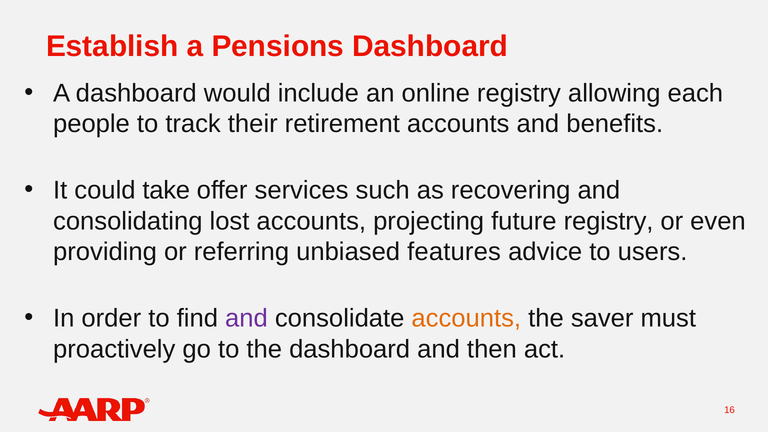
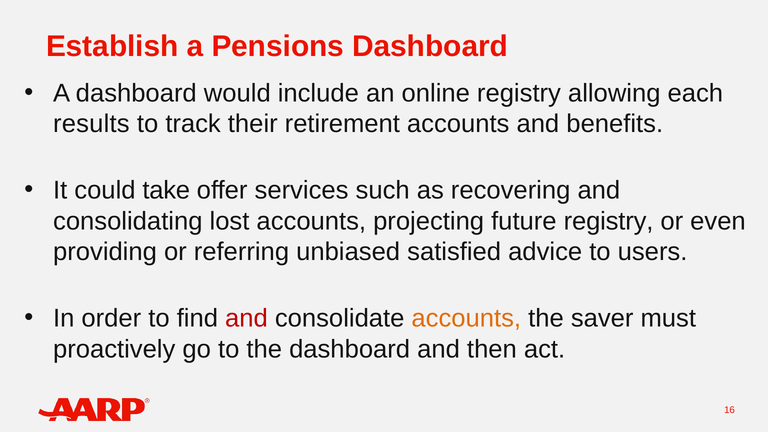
people: people -> results
features: features -> satisfied
and at (246, 318) colour: purple -> red
